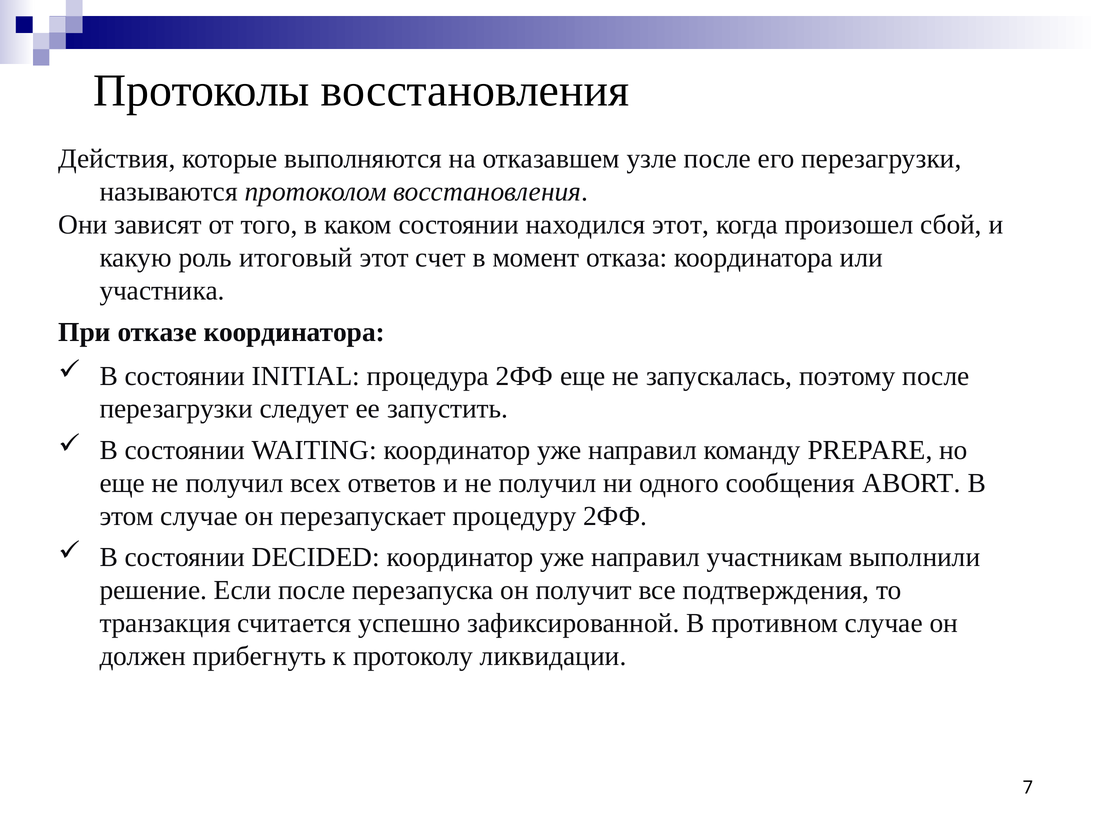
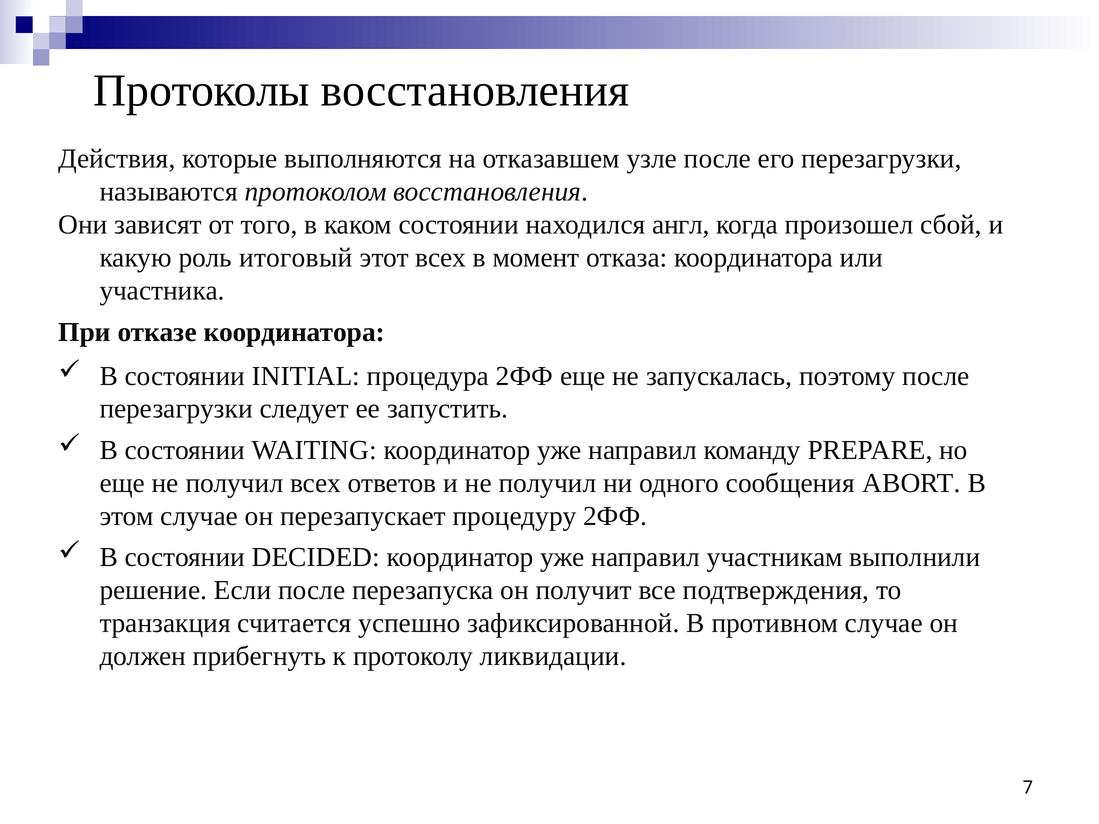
находился этот: этот -> англ
этот счет: счет -> всех
